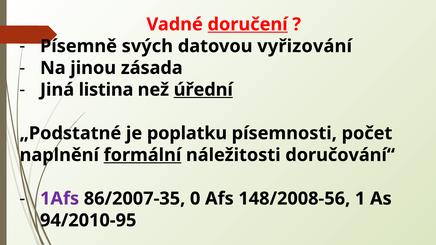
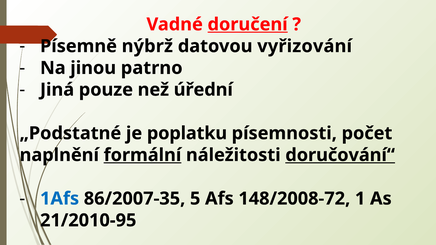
svých: svých -> nýbrž
zásada: zásada -> patrno
listina: listina -> pouze
úřední underline: present -> none
doručování“ underline: none -> present
1Afs colour: purple -> blue
0: 0 -> 5
148/2008-56: 148/2008-56 -> 148/2008-72
94/2010-95: 94/2010-95 -> 21/2010-95
